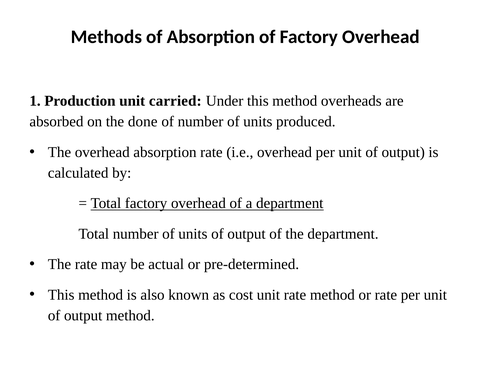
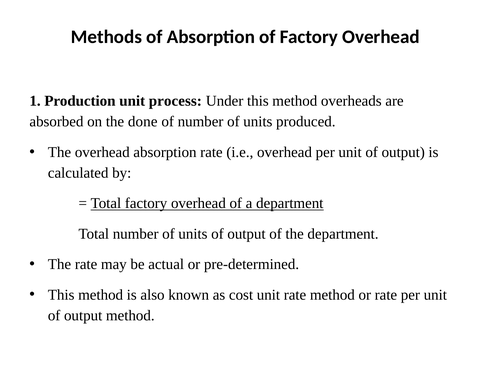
carried: carried -> process
